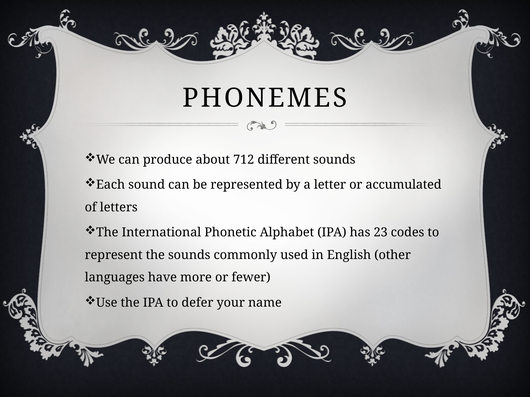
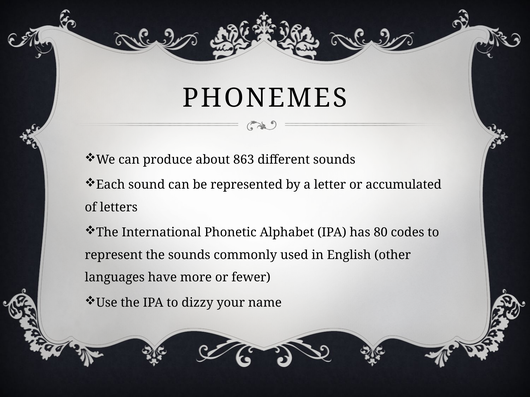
712: 712 -> 863
23: 23 -> 80
defer: defer -> dizzy
